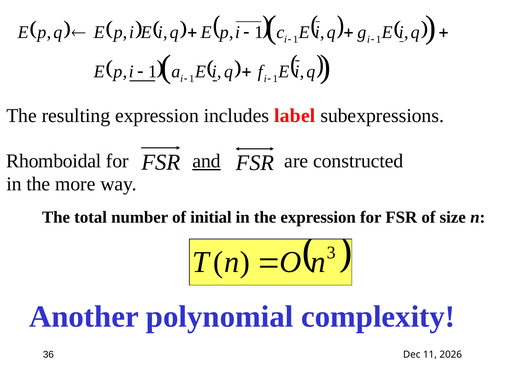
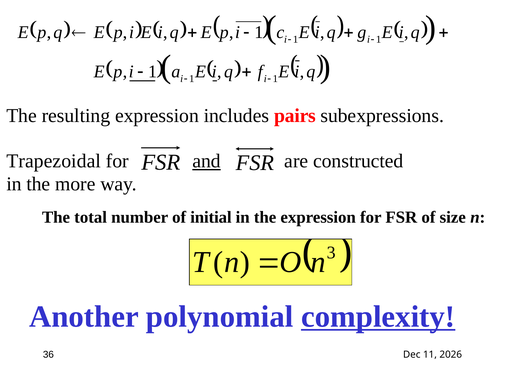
label: label -> pairs
Rhomboidal: Rhomboidal -> Trapezoidal
complexity underline: none -> present
